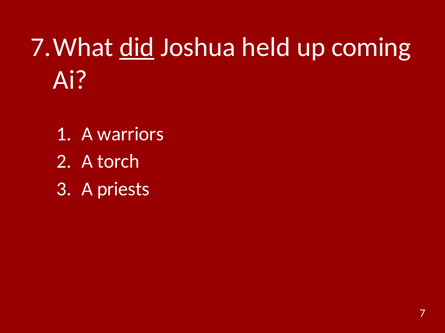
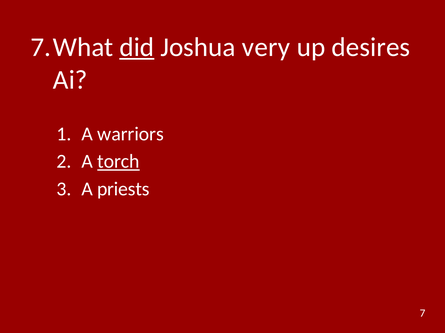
held: held -> very
coming: coming -> desires
torch underline: none -> present
